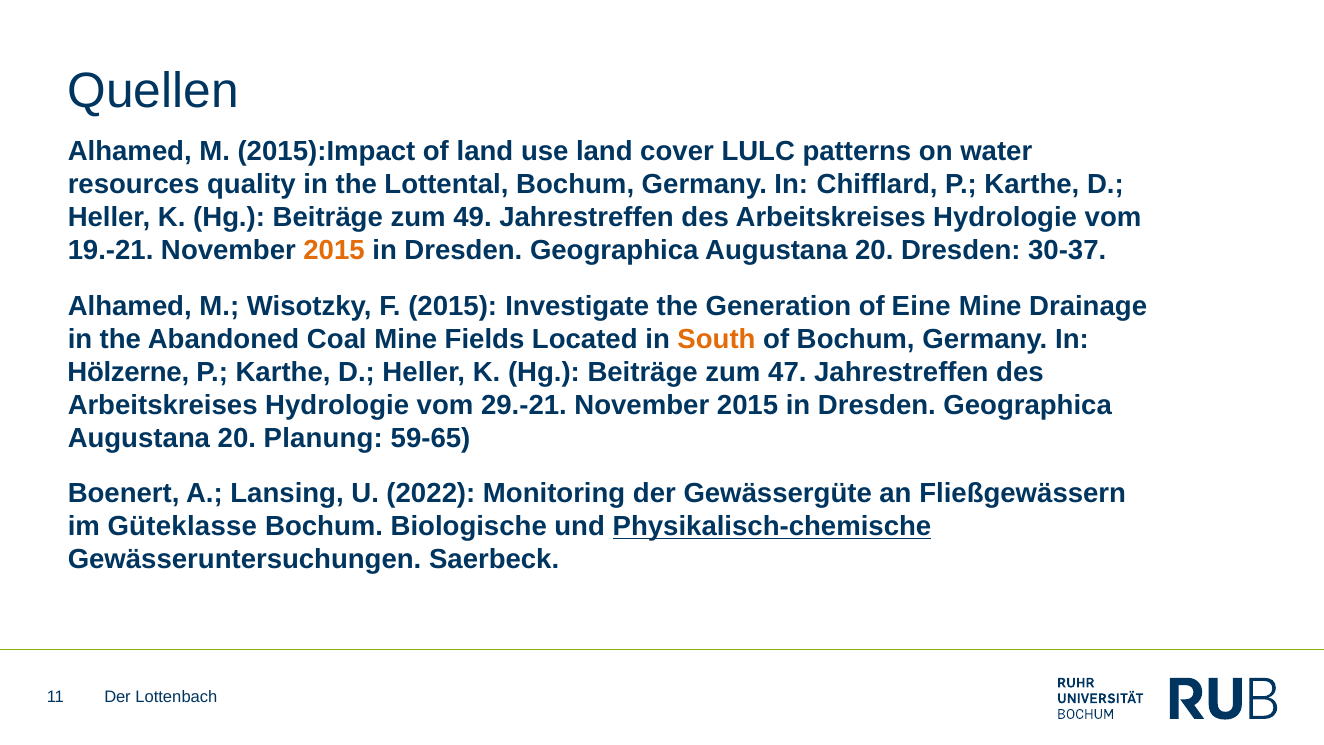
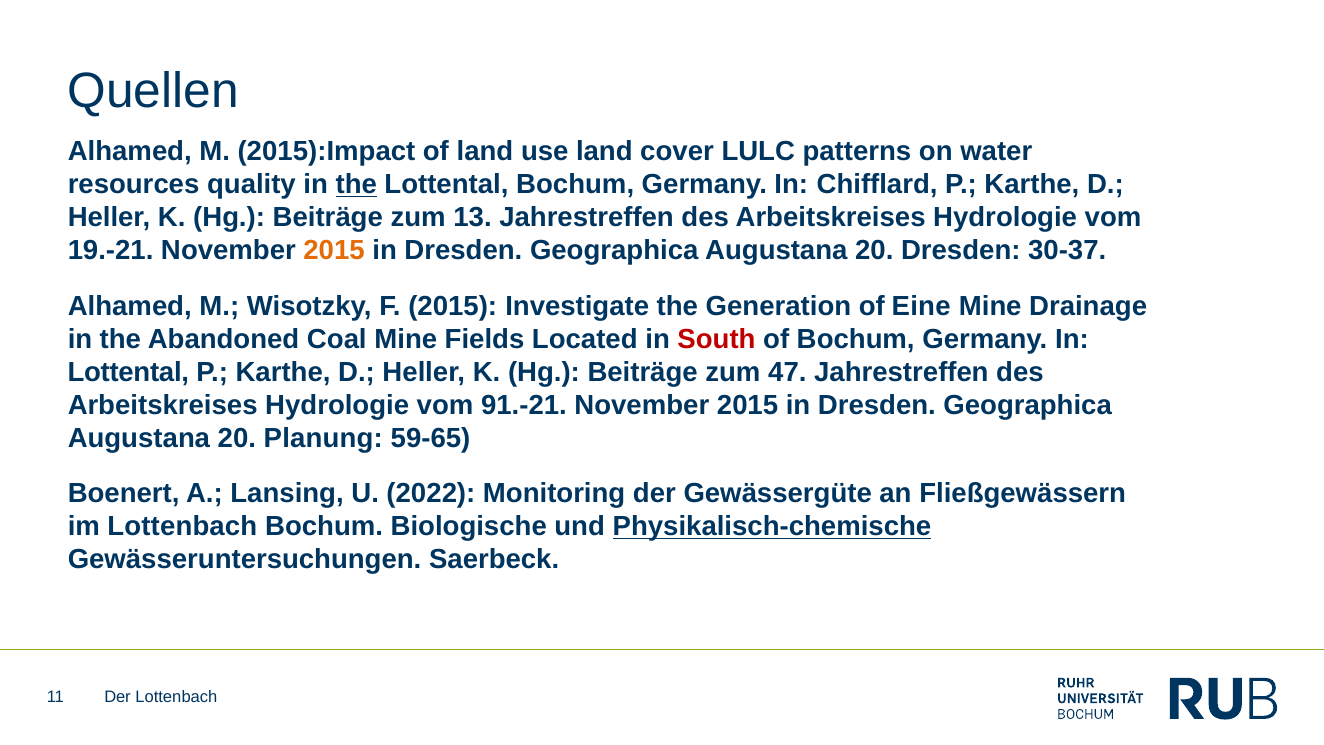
the at (356, 184) underline: none -> present
49: 49 -> 13
South colour: orange -> red
Hölzerne at (128, 372): Hölzerne -> Lottental
29.-21: 29.-21 -> 91.-21
im Güteklasse: Güteklasse -> Lottenbach
